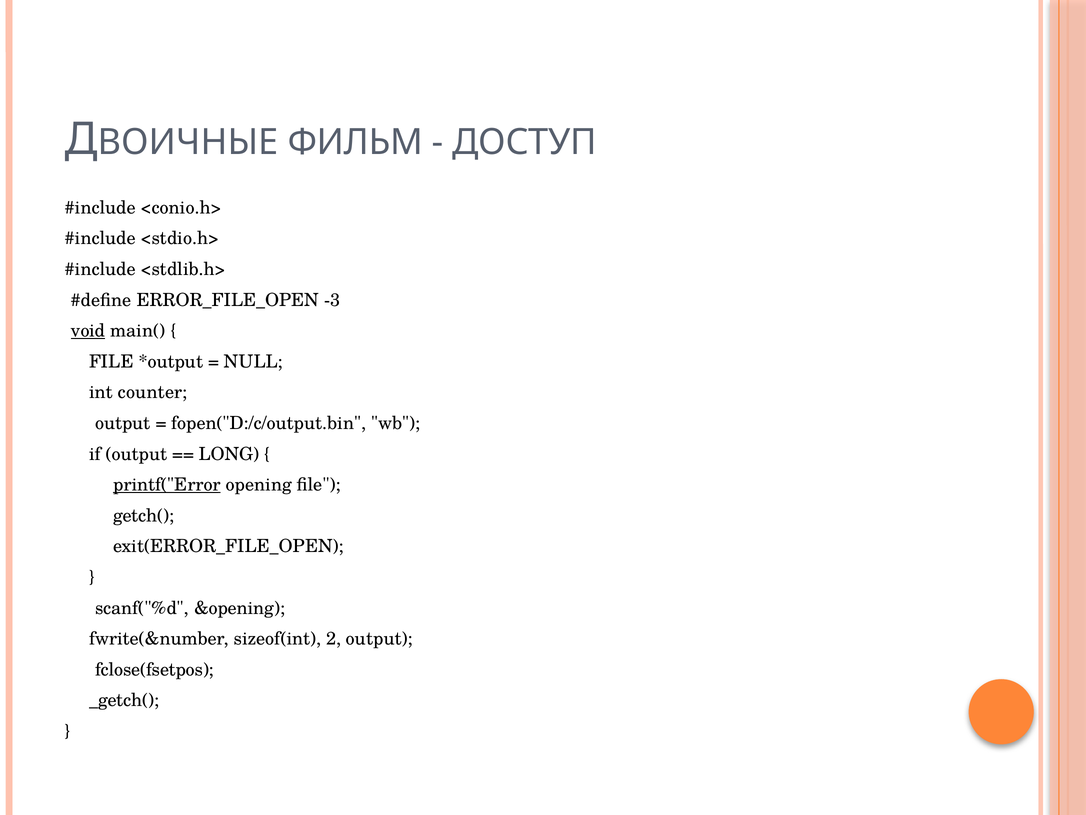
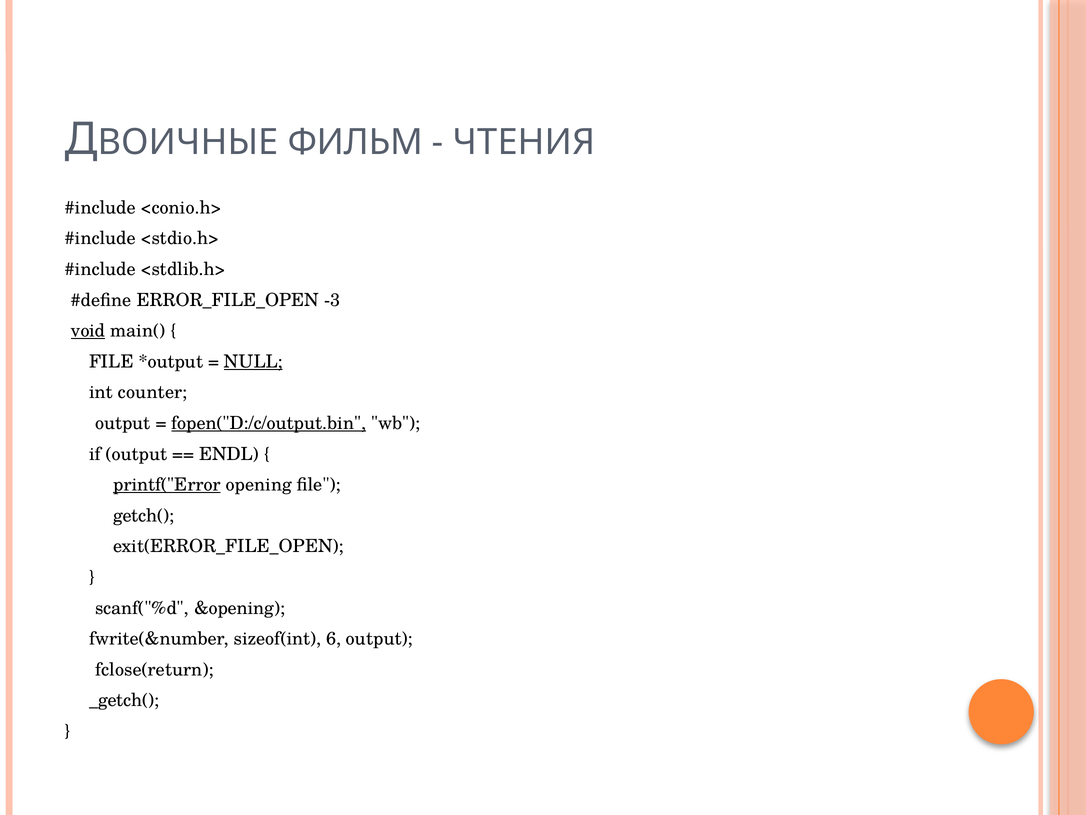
ДОСТУП: ДОСТУП -> ЧТЕНИЯ
NULL underline: none -> present
fopen("D:/c/output.bin underline: none -> present
LONG: LONG -> ENDL
2: 2 -> 6
fclose(fsetpos: fclose(fsetpos -> fclose(return
